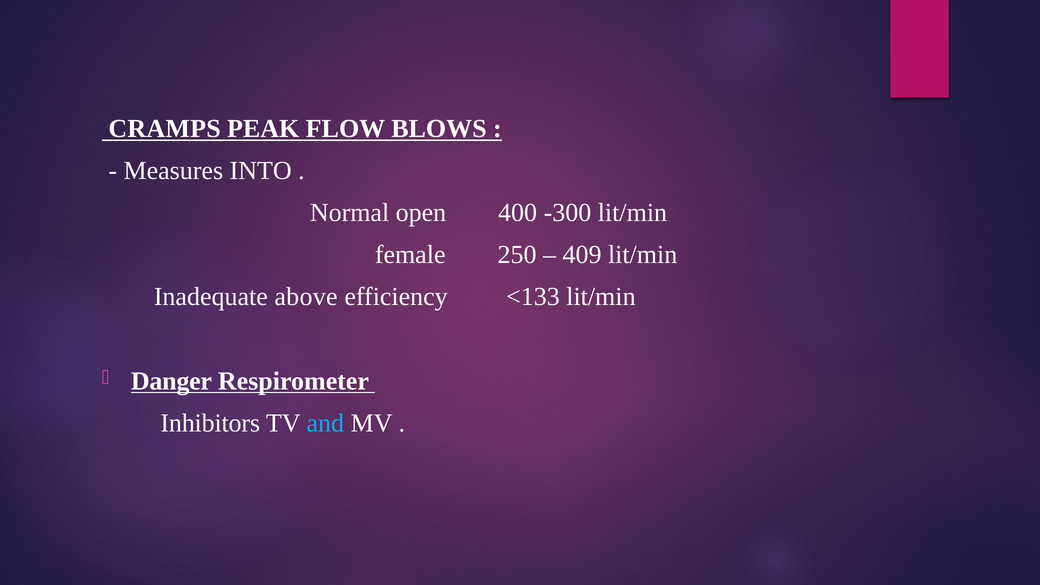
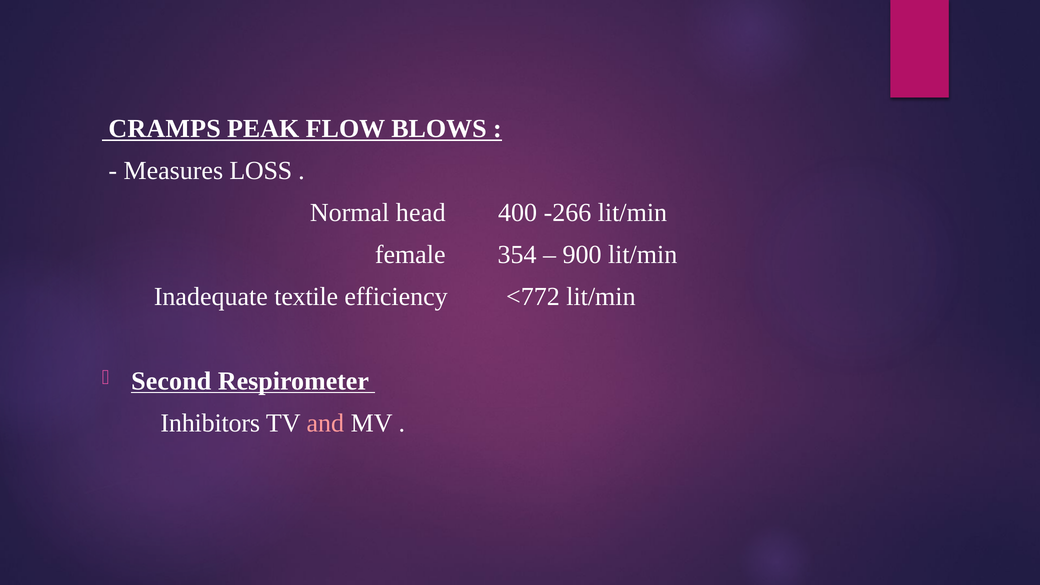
INTO: INTO -> LOSS
open: open -> head
-300: -300 -> -266
250: 250 -> 354
409: 409 -> 900
above: above -> textile
<133: <133 -> <772
Danger: Danger -> Second
and colour: light blue -> pink
